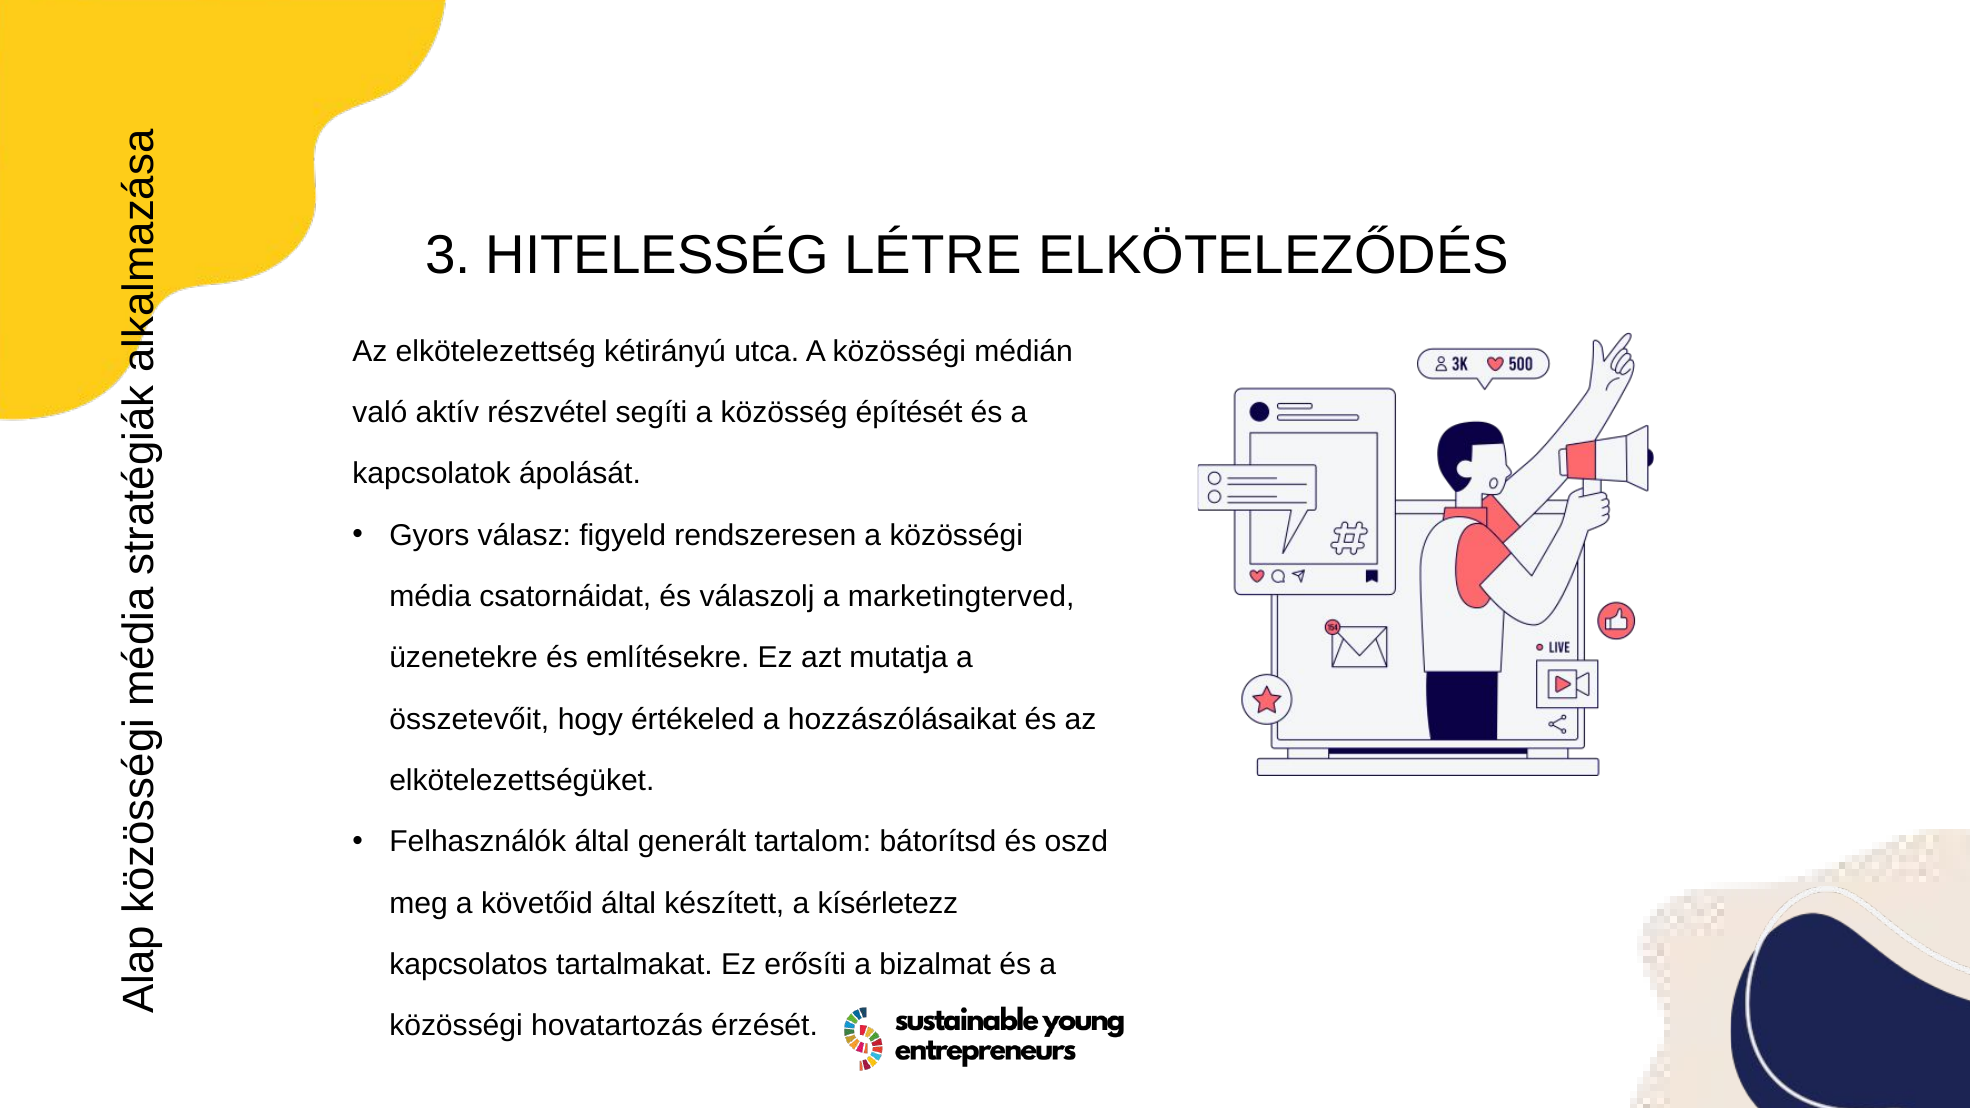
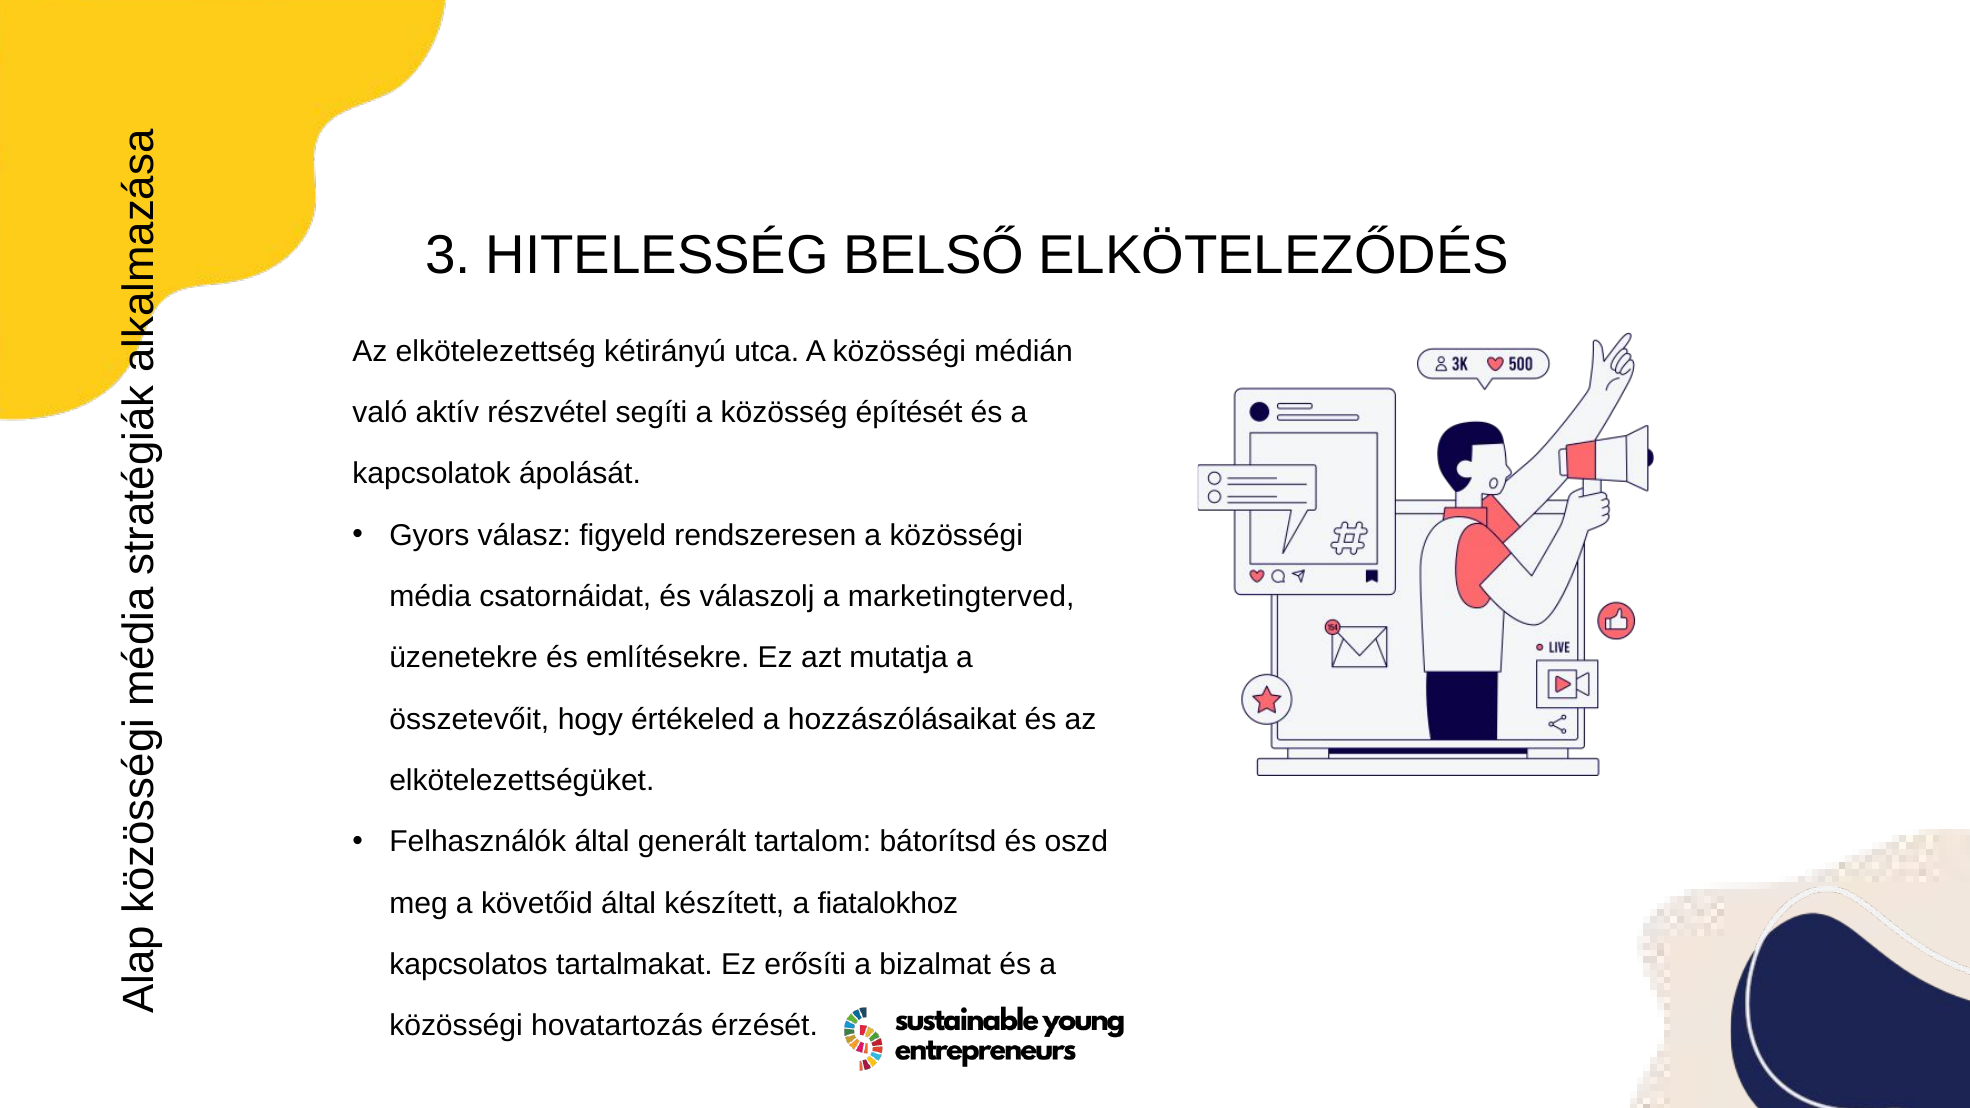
LÉTRE: LÉTRE -> BELSŐ
kísérletezz: kísérletezz -> fiatalokhoz
